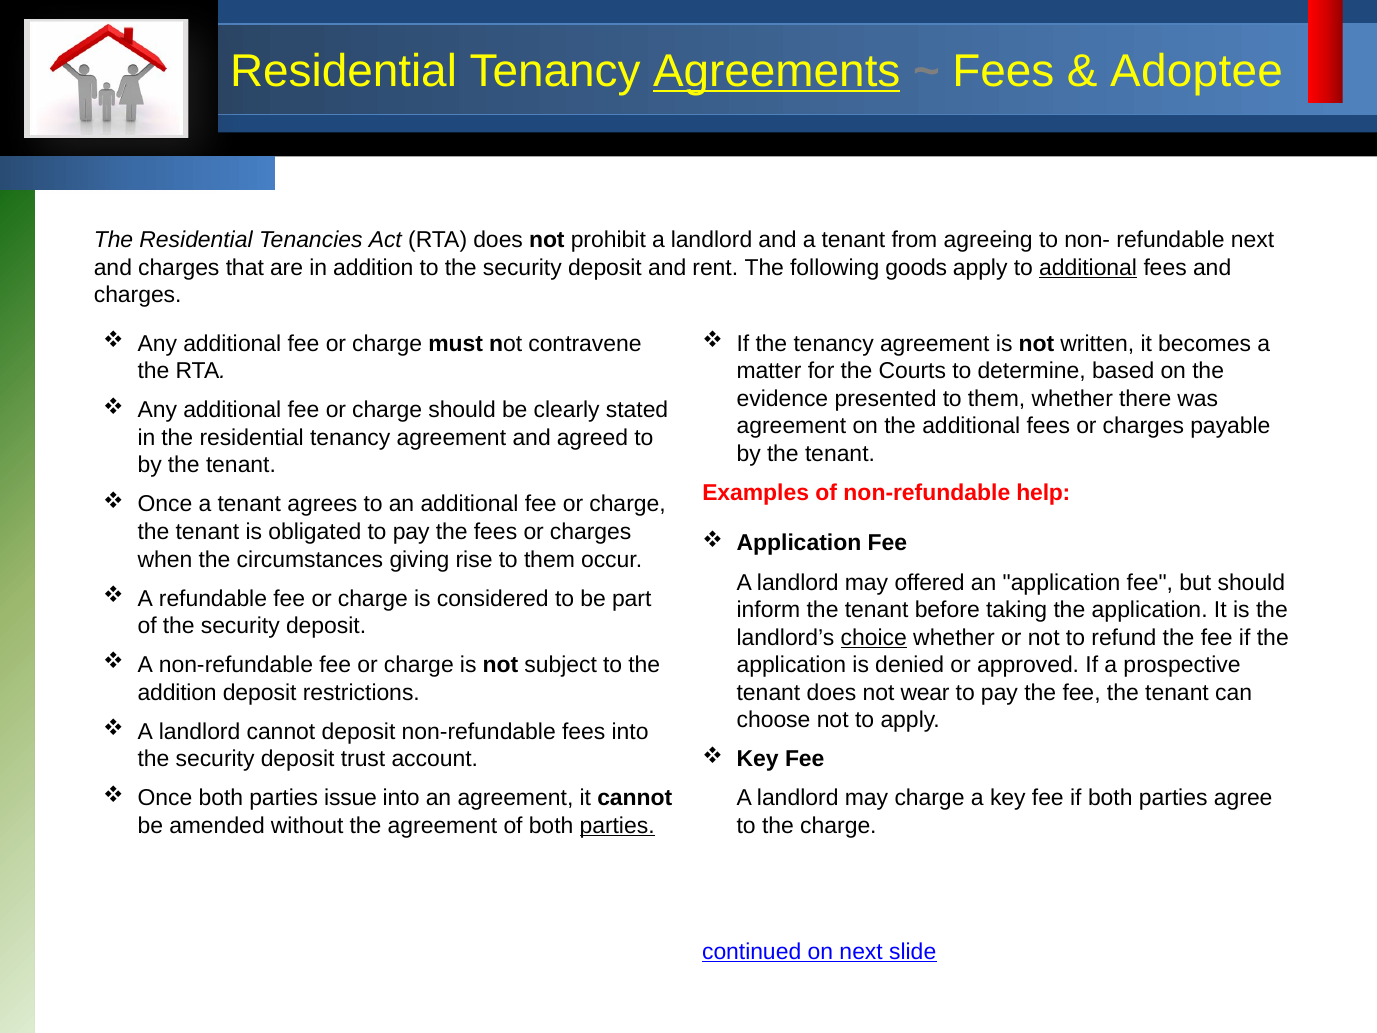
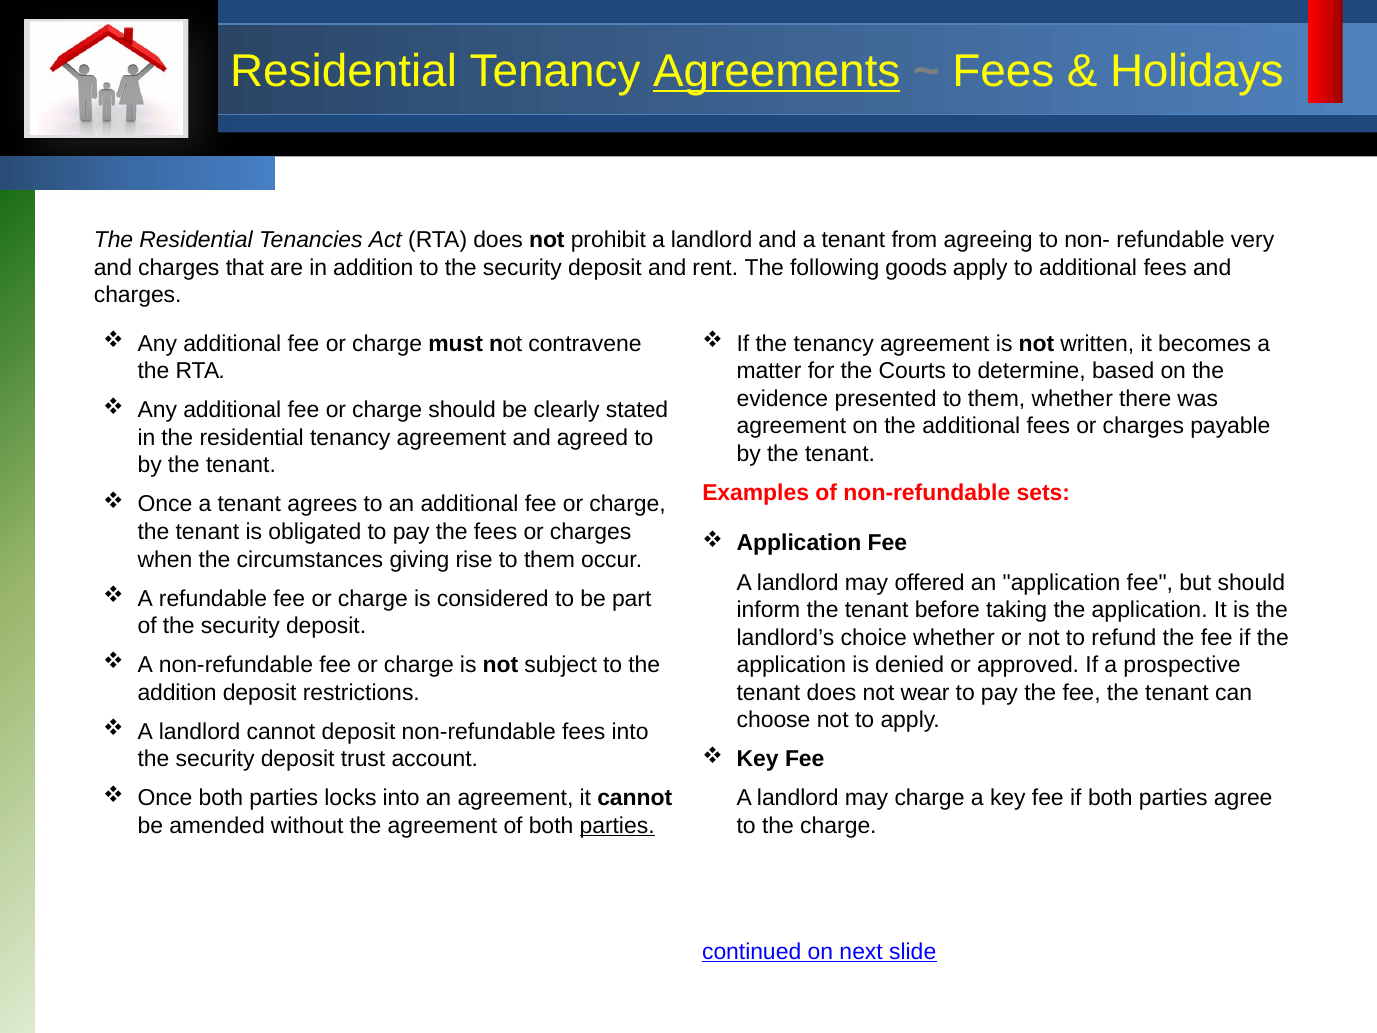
Adoptee: Adoptee -> Holidays
refundable next: next -> very
additional at (1088, 268) underline: present -> none
help: help -> sets
choice underline: present -> none
issue: issue -> locks
